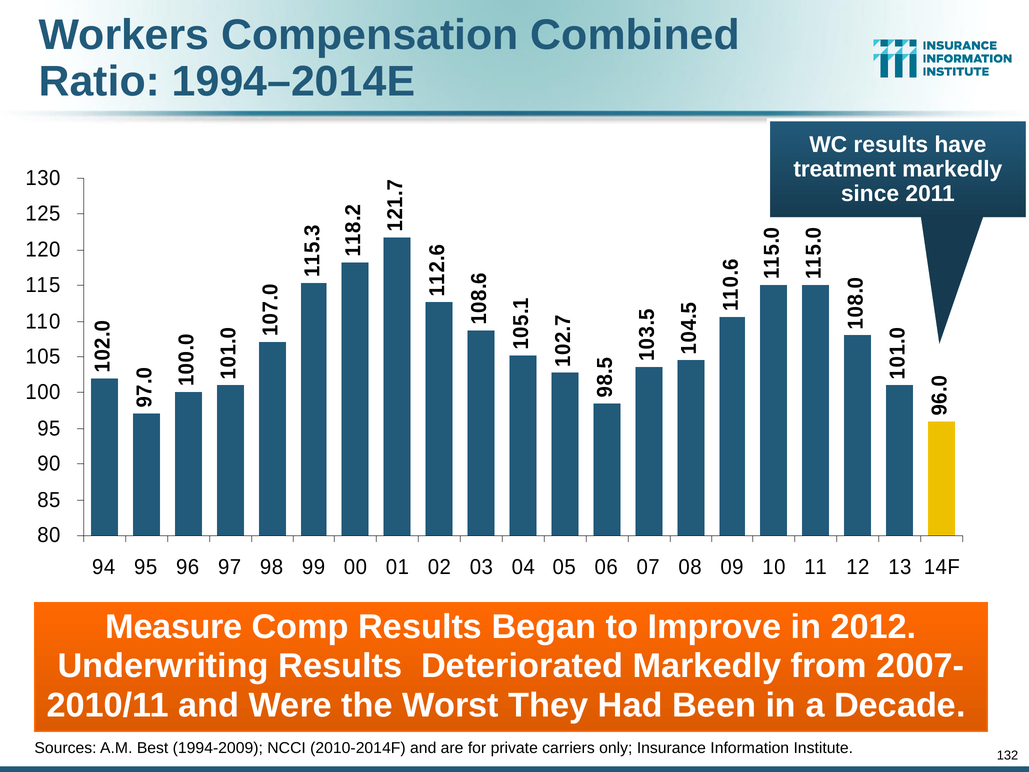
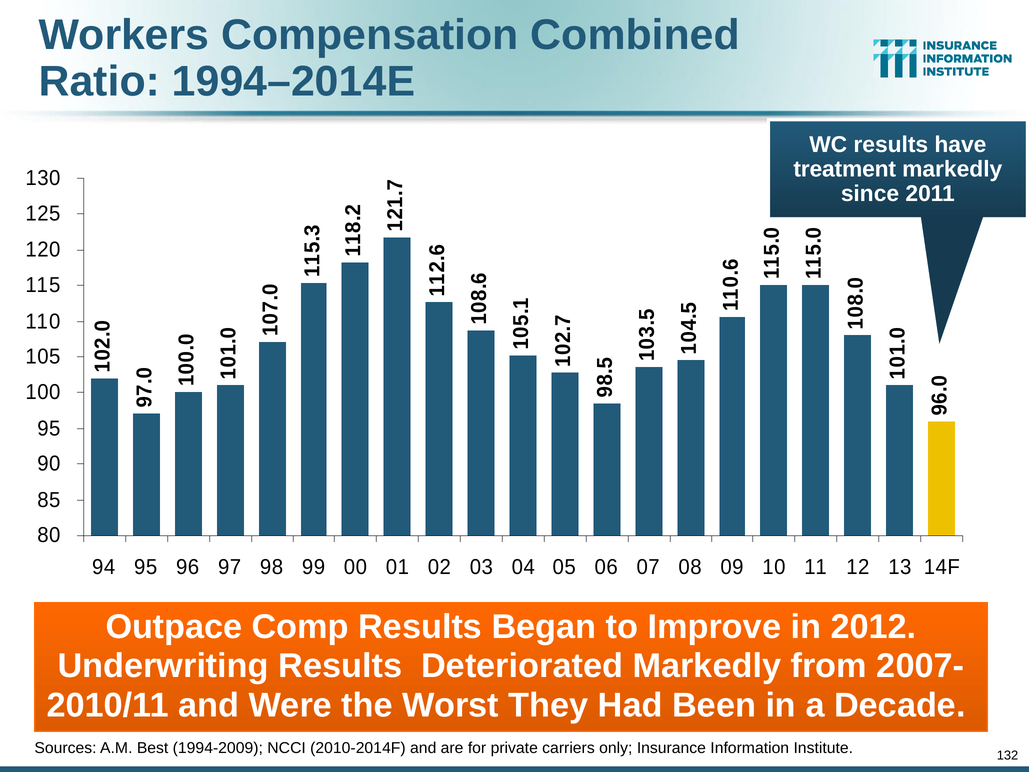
Measure: Measure -> Outpace
